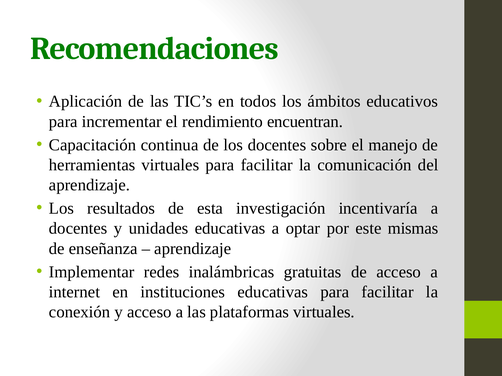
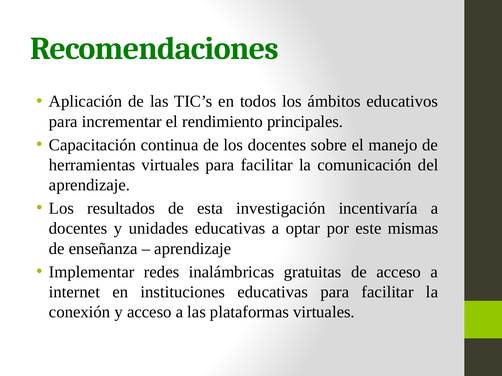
encuentran: encuentran -> principales
